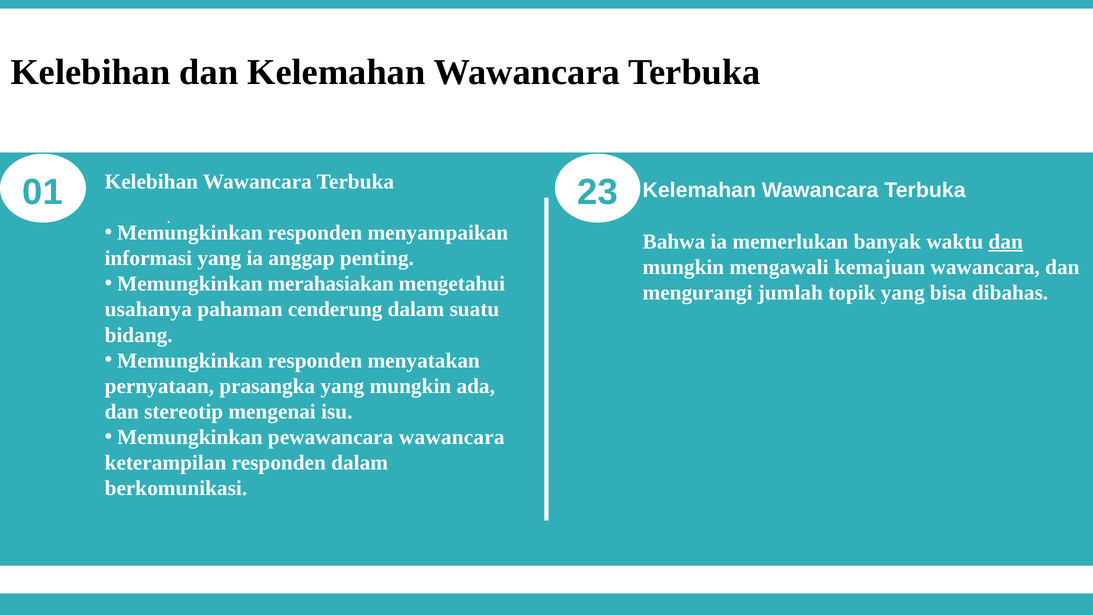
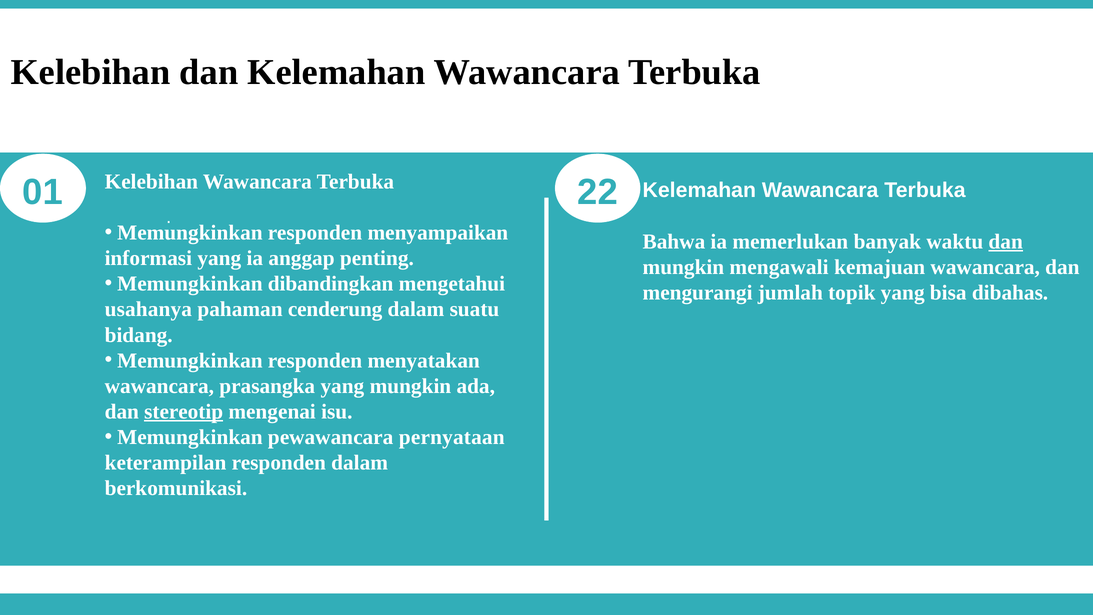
23: 23 -> 22
merahasiakan: merahasiakan -> dibandingkan
pernyataan at (159, 386): pernyataan -> wawancara
stereotip underline: none -> present
pewawancara wawancara: wawancara -> pernyataan
